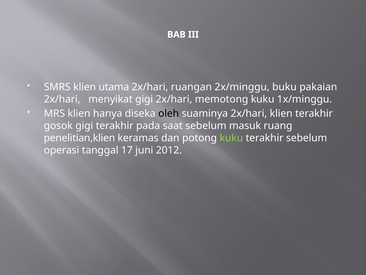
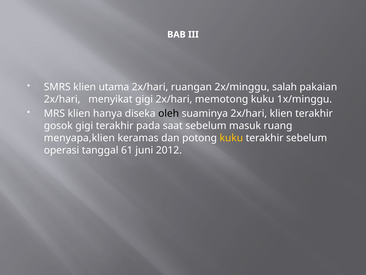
buku: buku -> salah
penelitian,klien: penelitian,klien -> menyapa,klien
kuku at (231, 138) colour: light green -> yellow
17: 17 -> 61
